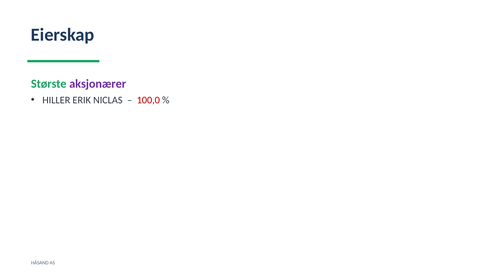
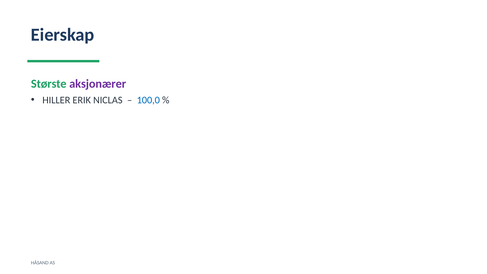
100,0 colour: red -> blue
